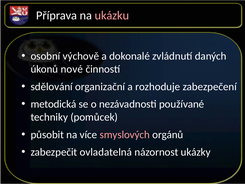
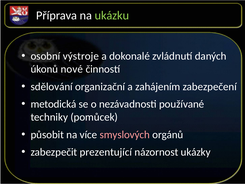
ukázku colour: pink -> light green
výchově: výchově -> výstroje
rozhoduje: rozhoduje -> zahájením
ovladatelná: ovladatelná -> prezentující
